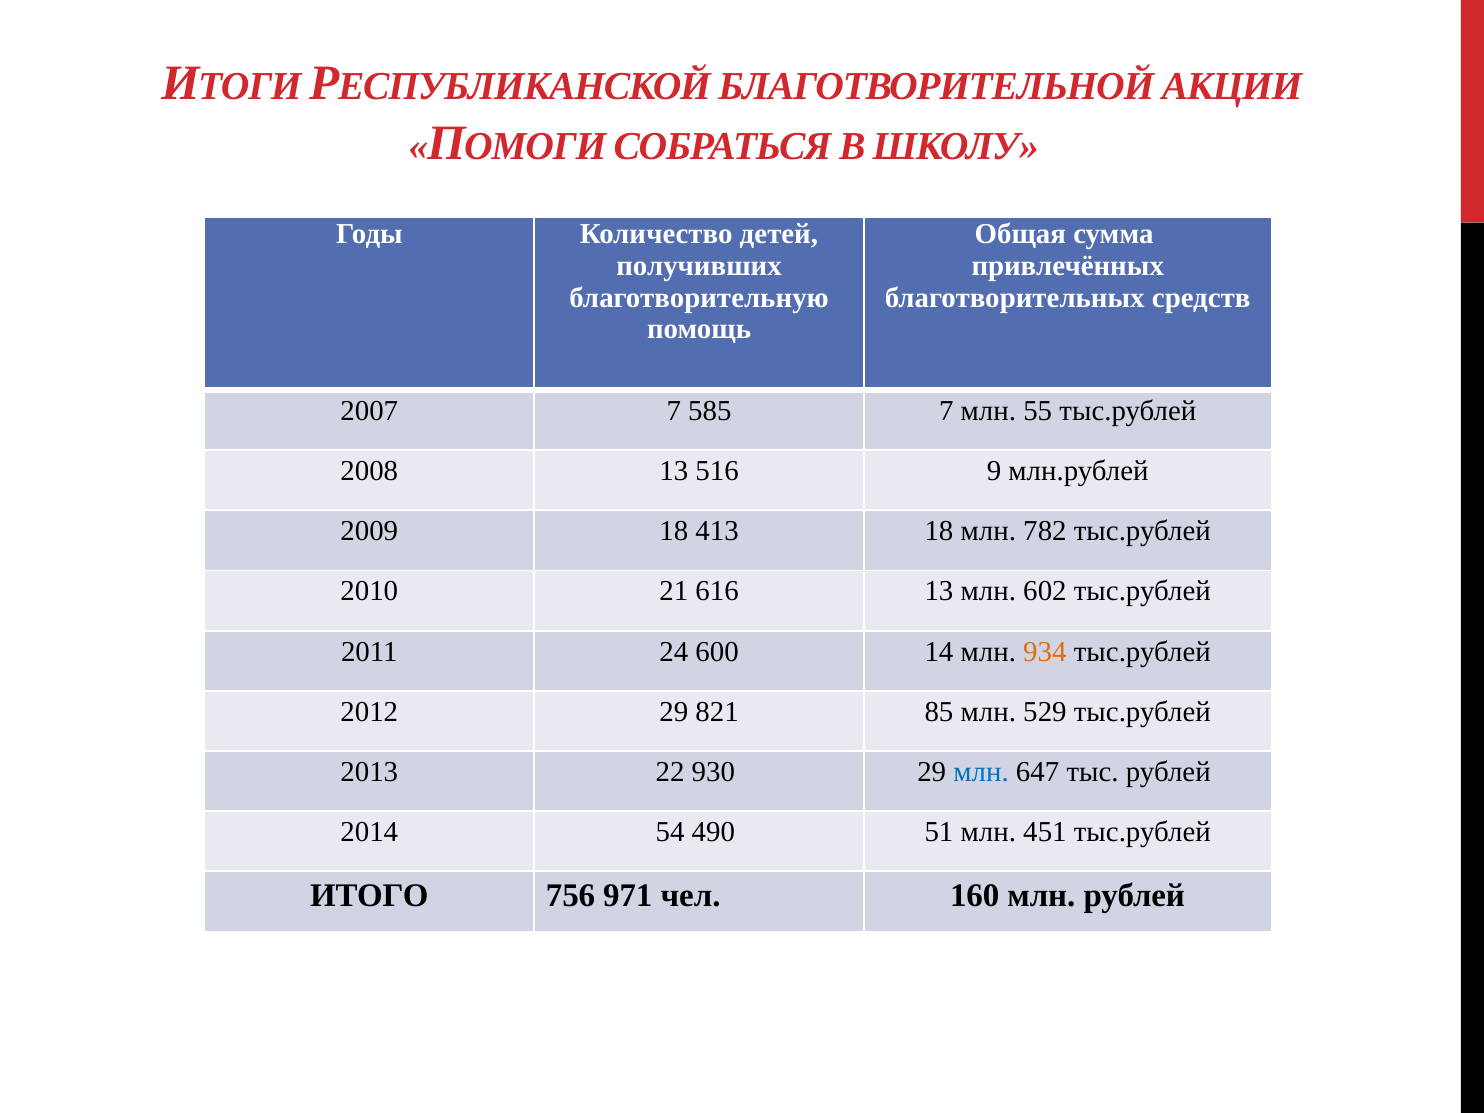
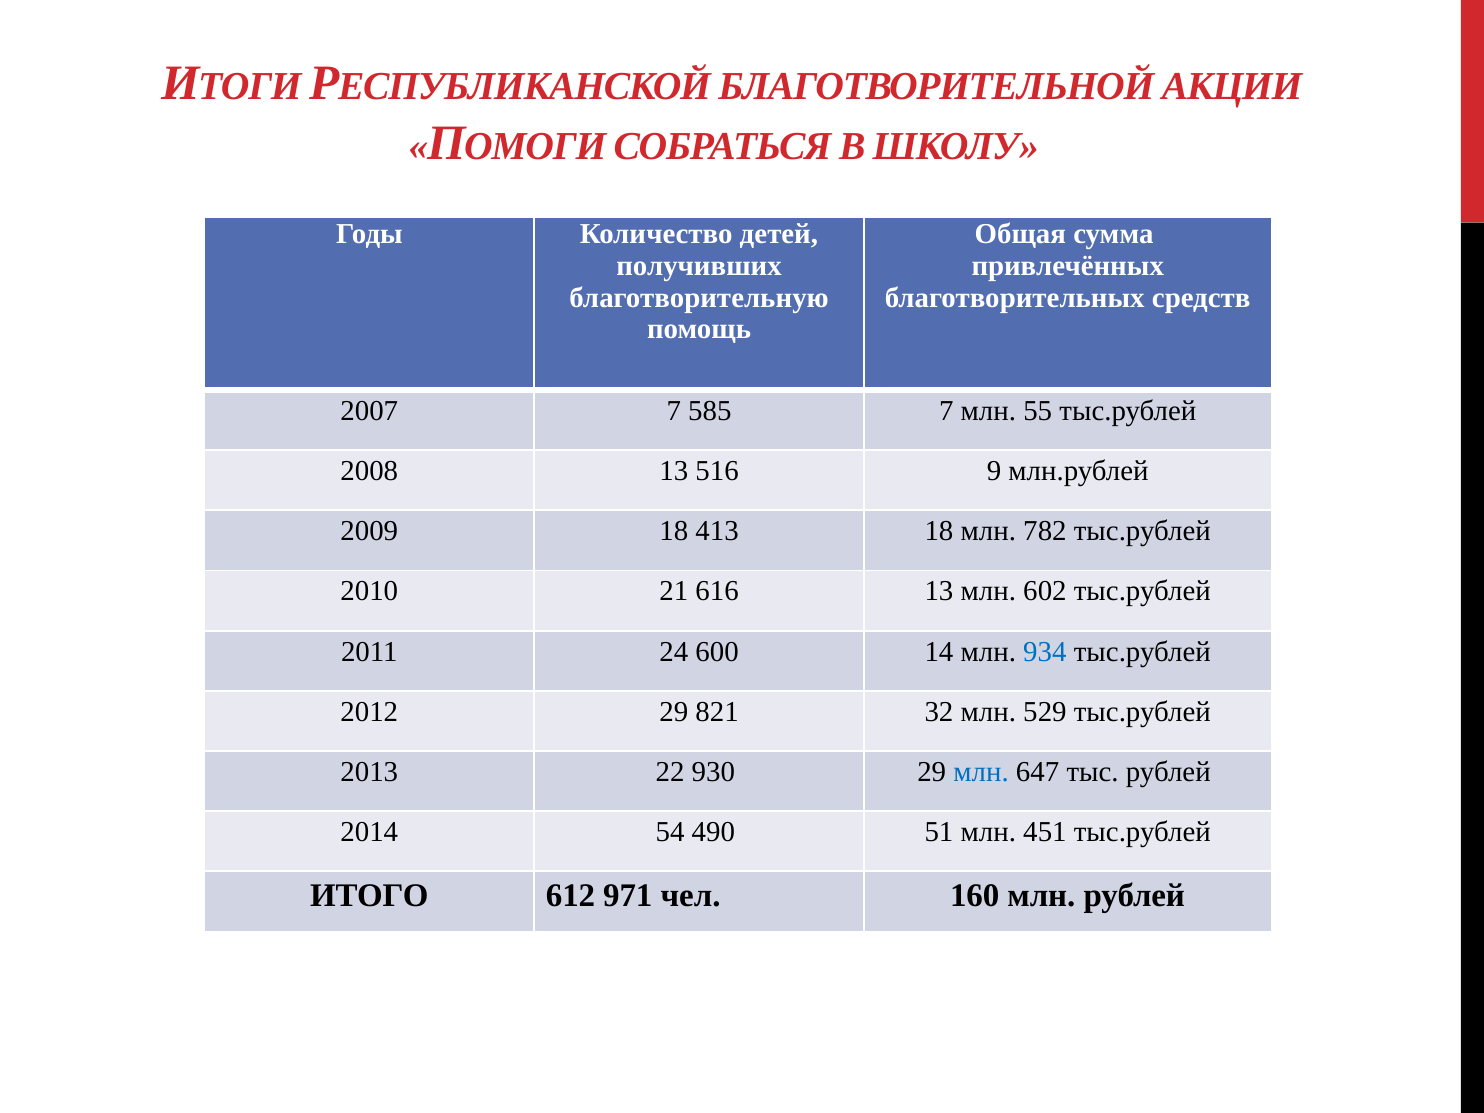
934 colour: orange -> blue
85: 85 -> 32
756: 756 -> 612
